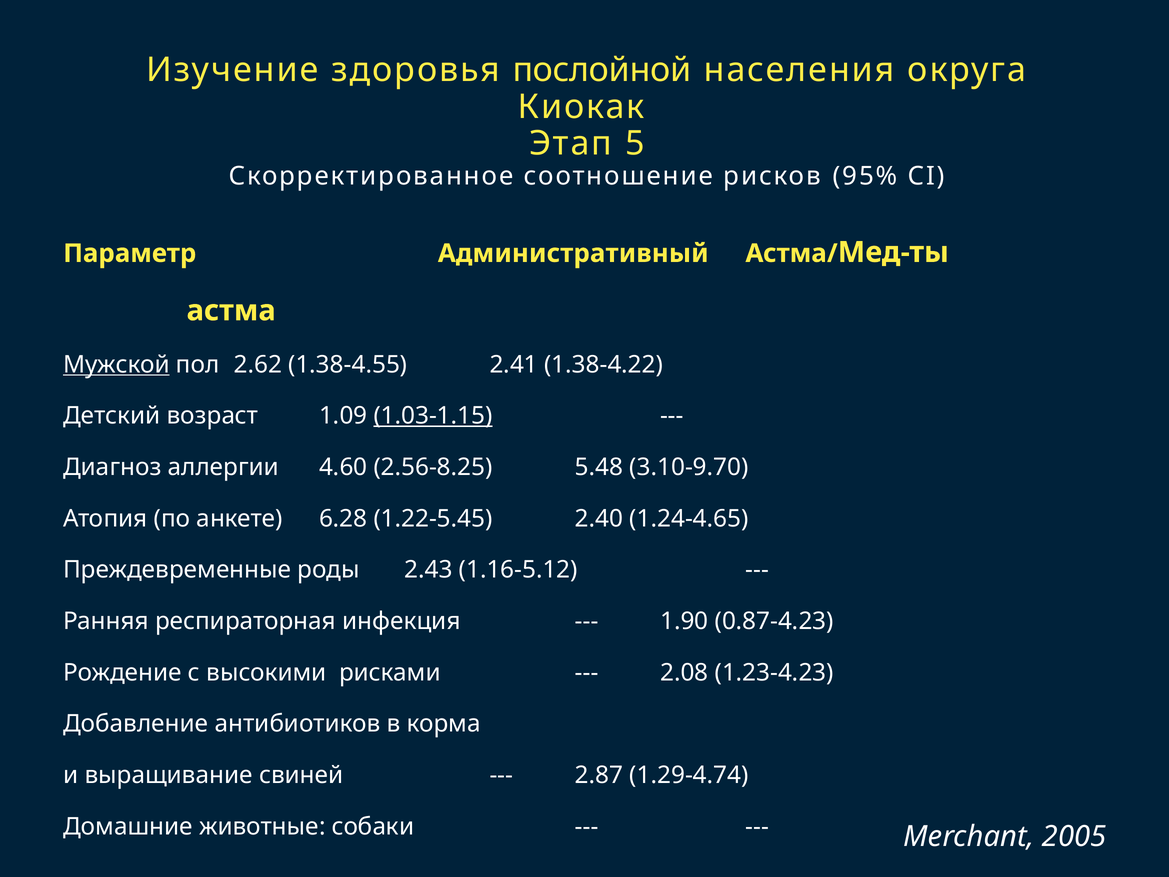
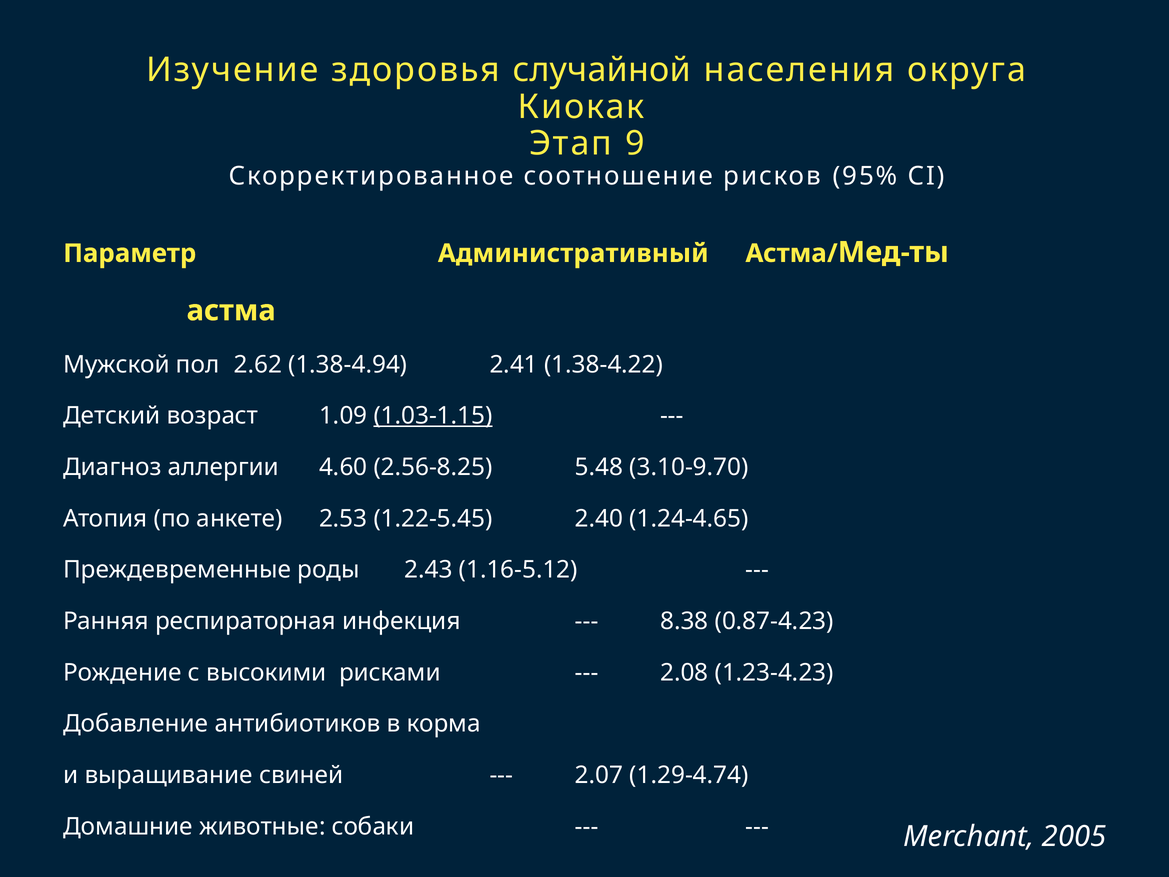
послойной: послойной -> случайной
5: 5 -> 9
Мужской underline: present -> none
1.38-4.55: 1.38-4.55 -> 1.38-4.94
6.28: 6.28 -> 2.53
1.90: 1.90 -> 8.38
2.87: 2.87 -> 2.07
